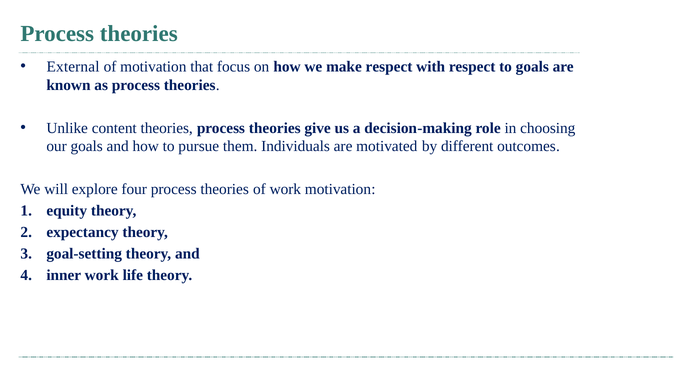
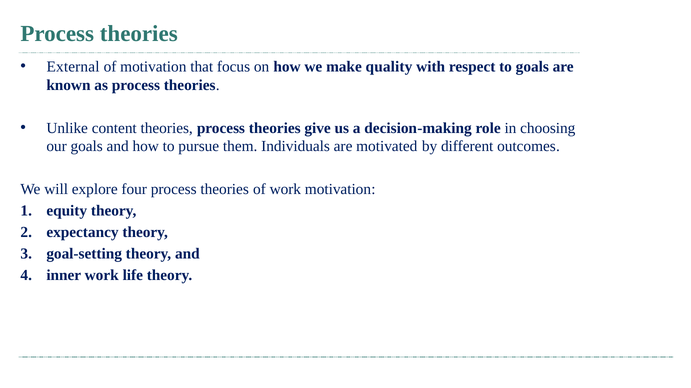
make respect: respect -> quality
